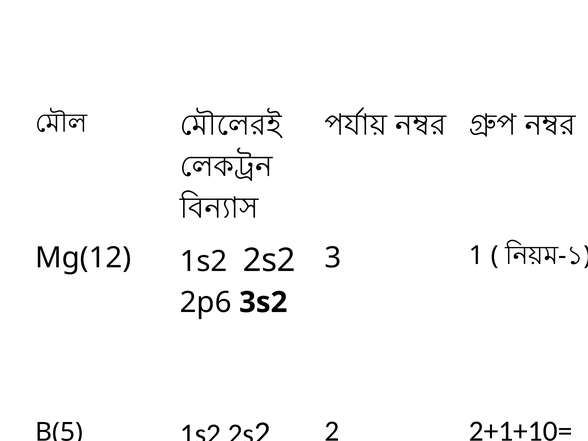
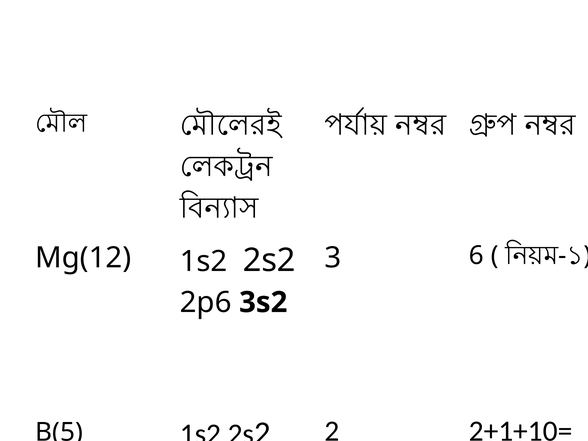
1: 1 -> 6
